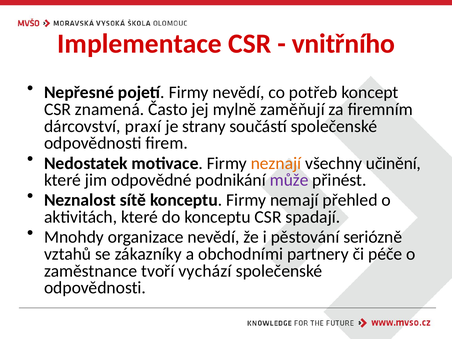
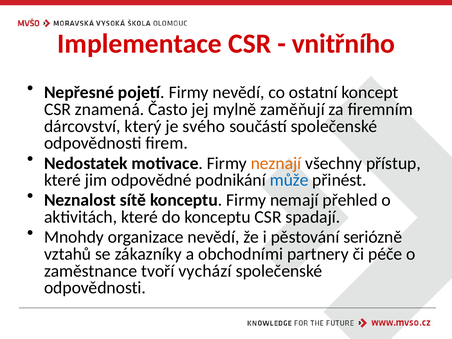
potřeb: potřeb -> ostatní
praxí: praxí -> který
strany: strany -> svého
učinění: učinění -> přístup
může colour: purple -> blue
